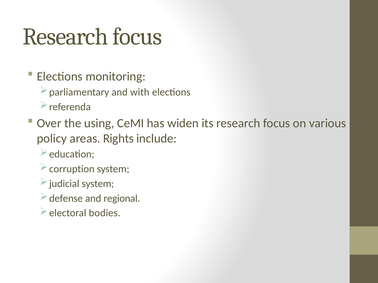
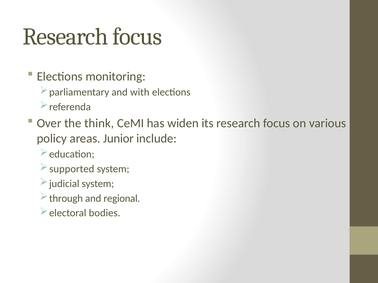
using: using -> think
Rights: Rights -> Junior
corruption: corruption -> supported
defense: defense -> through
